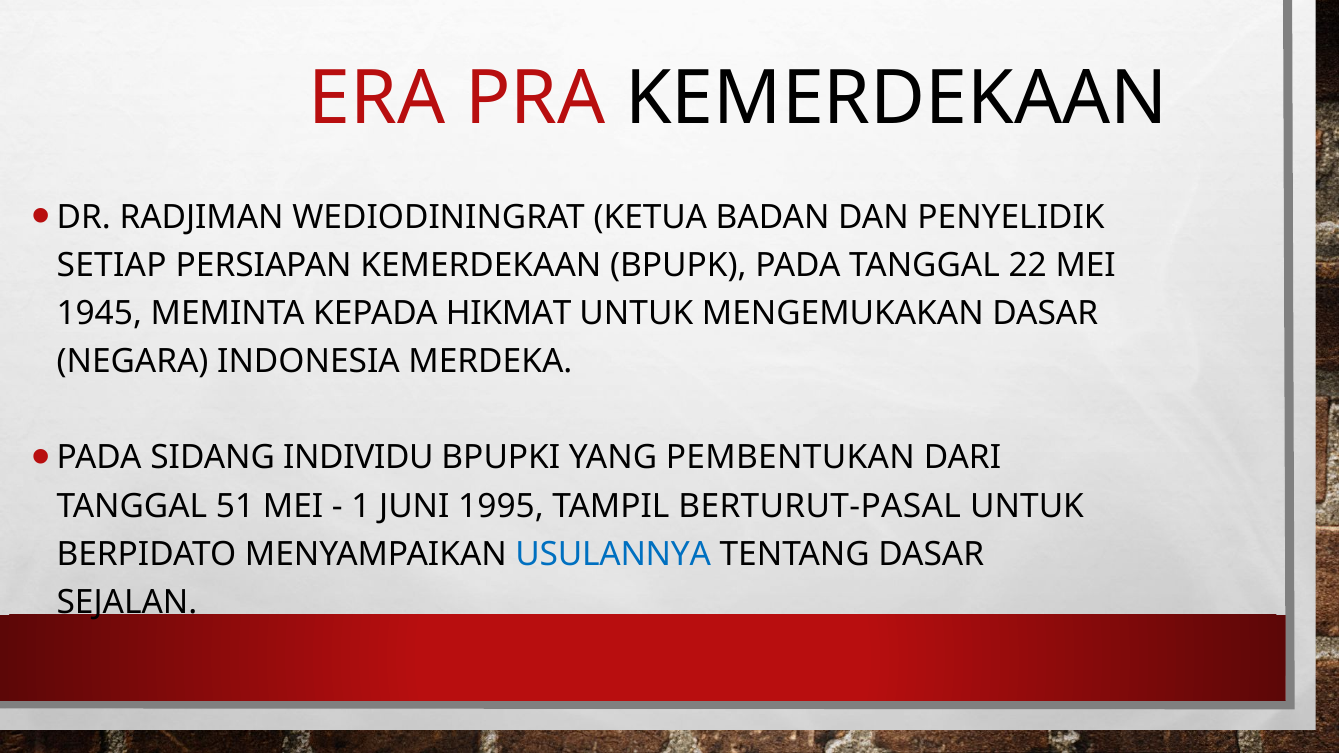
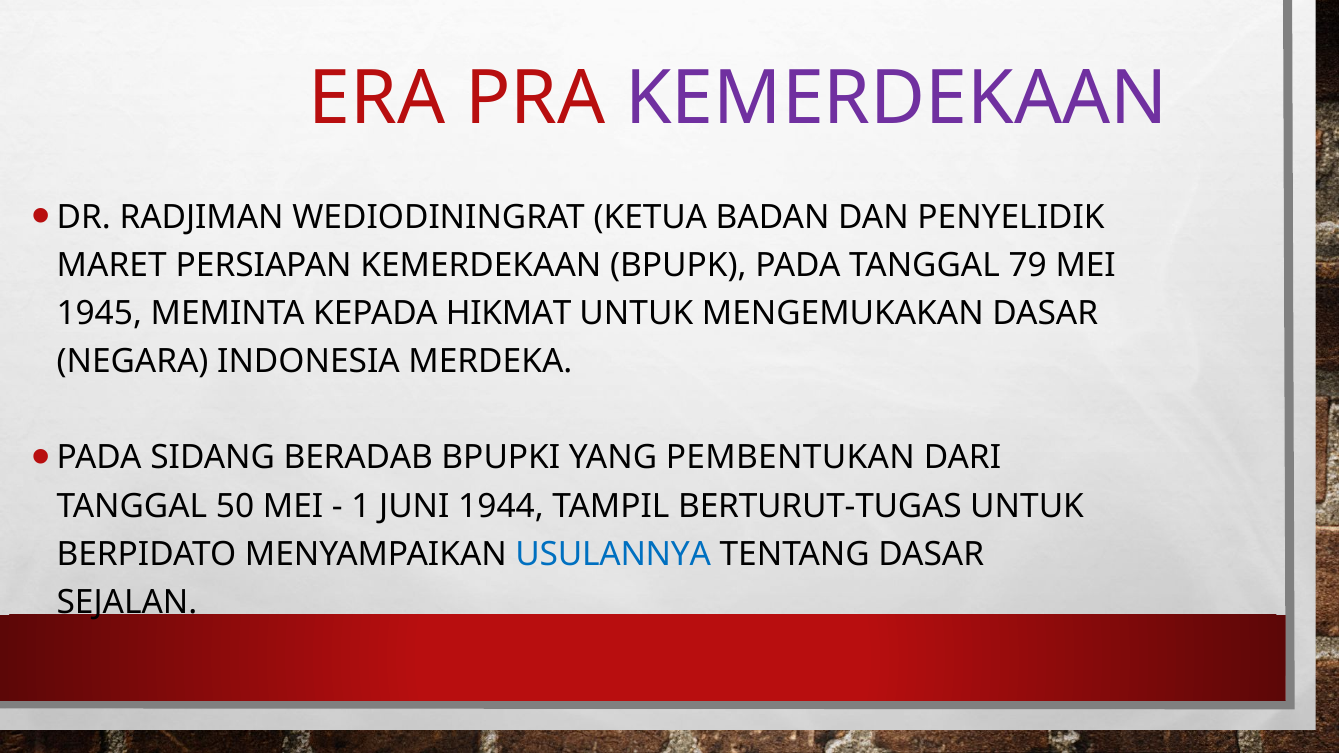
KEMERDEKAAN at (896, 99) colour: black -> purple
SETIAP: SETIAP -> MARET
22: 22 -> 79
INDIVIDU: INDIVIDU -> BERADAB
51: 51 -> 50
1995: 1995 -> 1944
BERTURUT-PASAL: BERTURUT-PASAL -> BERTURUT-TUGAS
